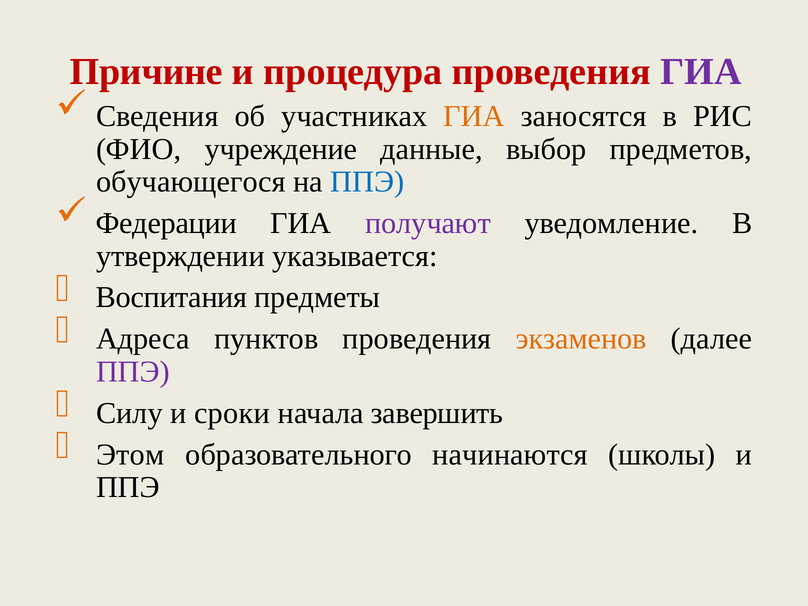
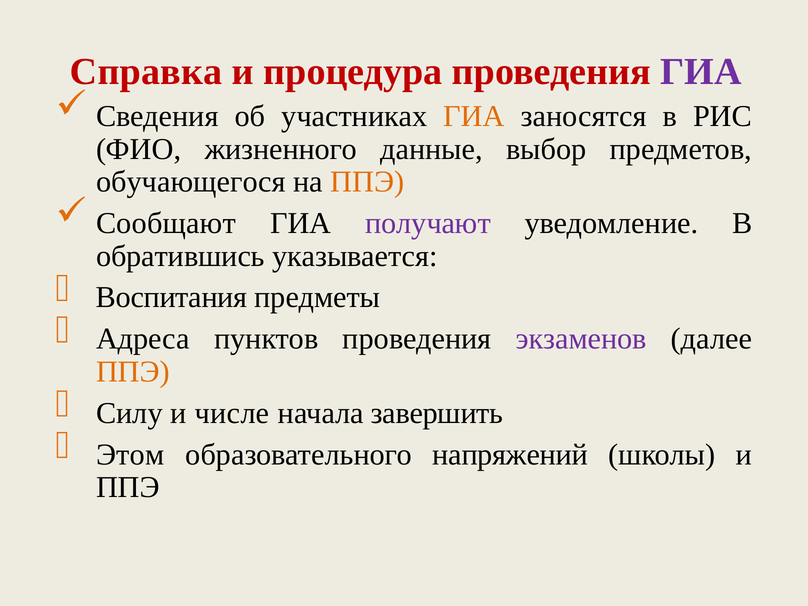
Причине: Причине -> Справка
учреждение: учреждение -> жизненного
ППЭ at (367, 182) colour: blue -> orange
Федерации: Федерации -> Сообщают
утверждении: утверждении -> обратившись
экзаменов colour: orange -> purple
ППЭ at (133, 372) colour: purple -> orange
сроки: сроки -> числе
начинаются: начинаются -> напряжений
